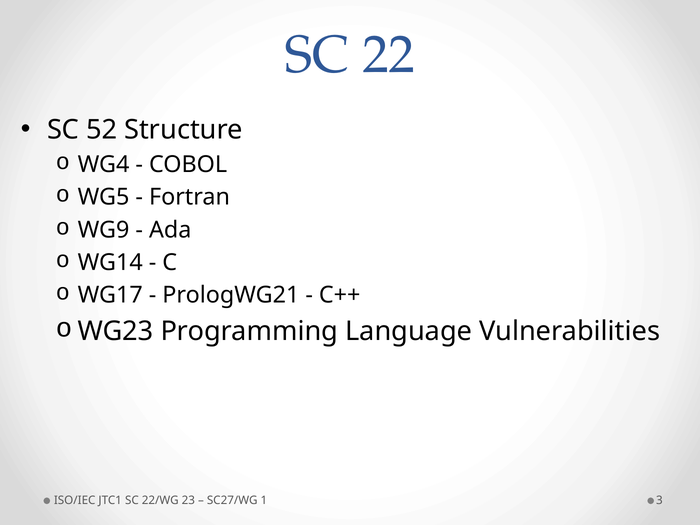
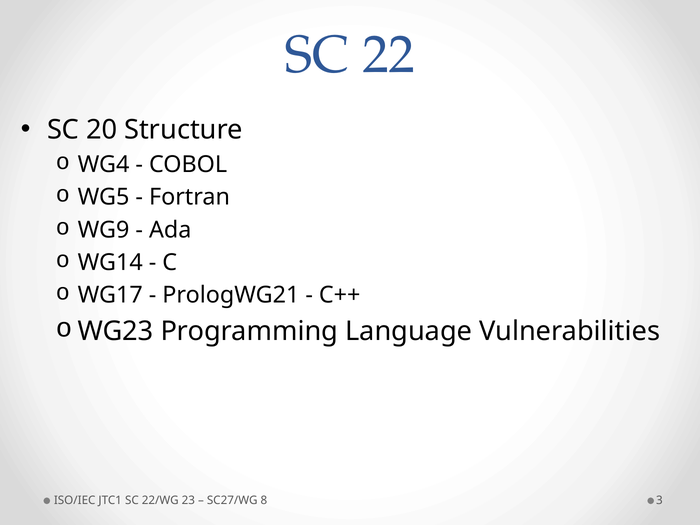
52: 52 -> 20
1: 1 -> 8
